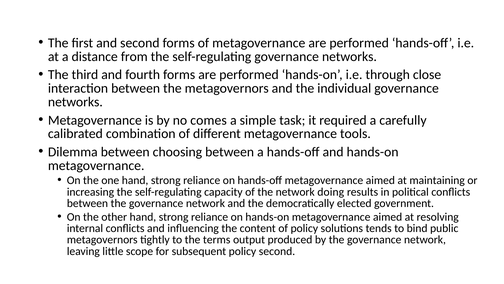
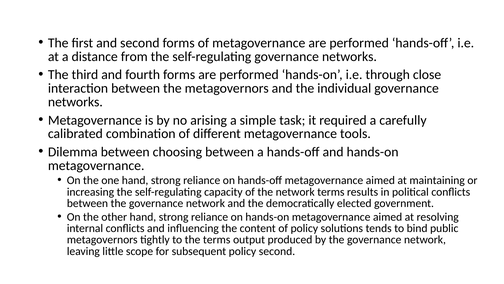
comes: comes -> arising
network doing: doing -> terms
